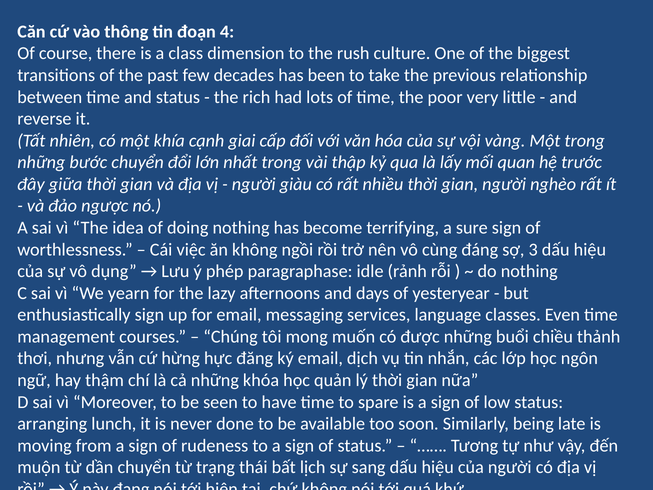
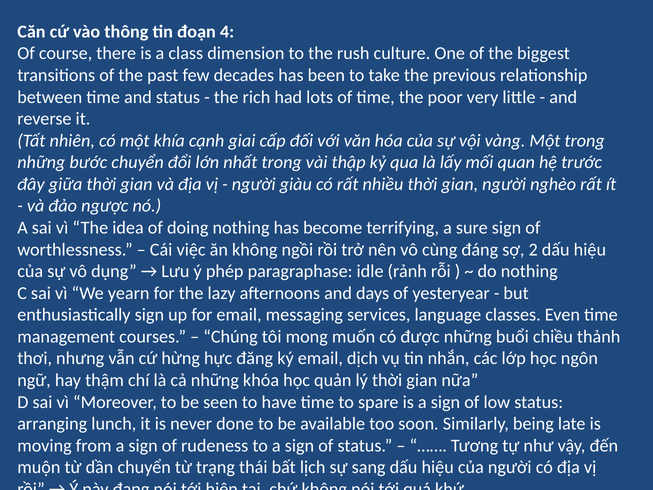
3: 3 -> 2
